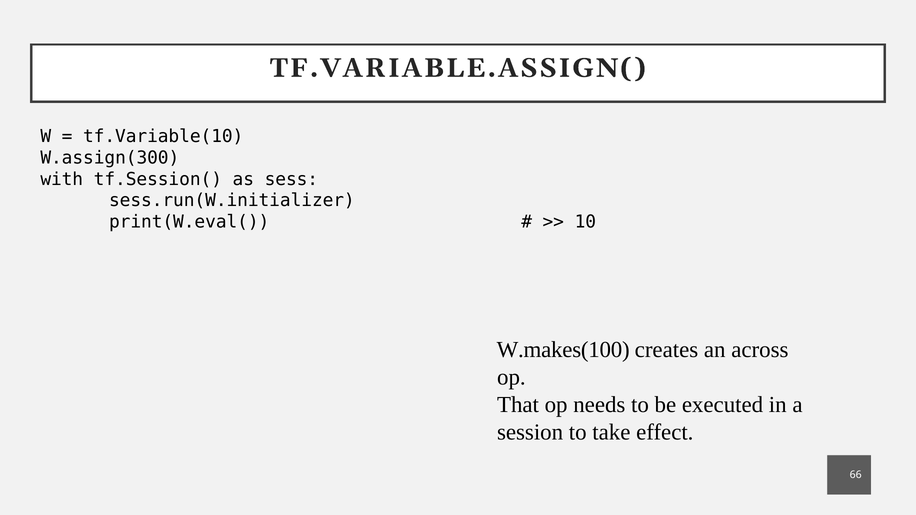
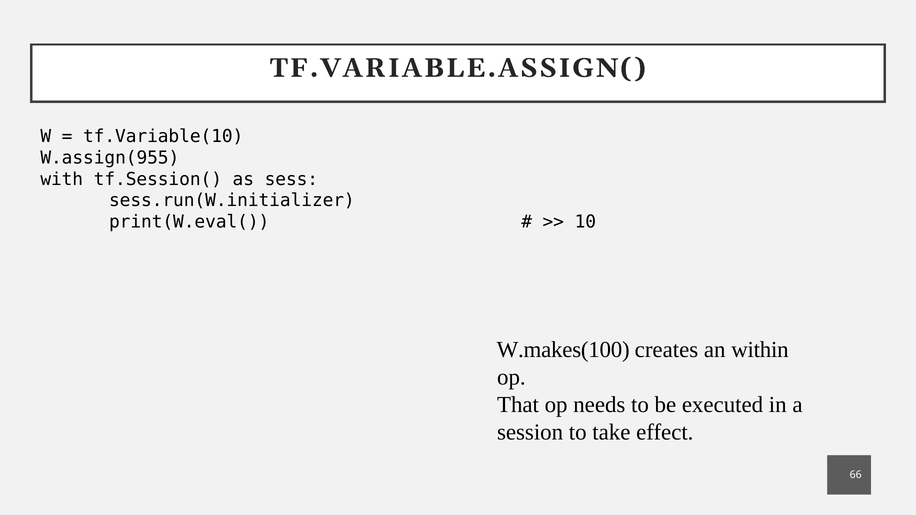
W.assign(300: W.assign(300 -> W.assign(955
across: across -> within
